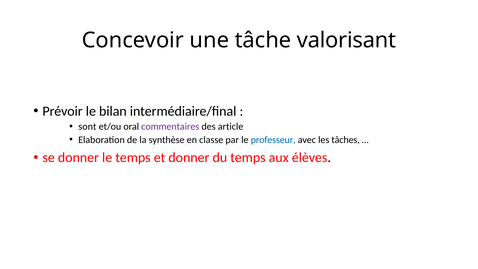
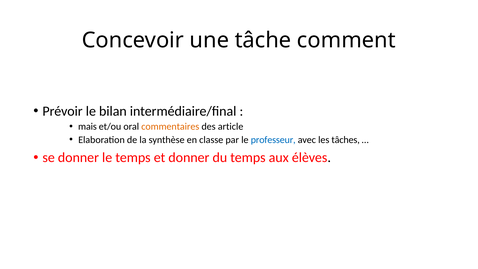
valorisant: valorisant -> comment
sont: sont -> mais
commentaires colour: purple -> orange
